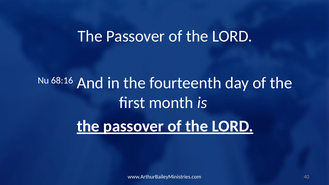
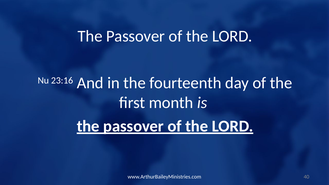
68:16: 68:16 -> 23:16
